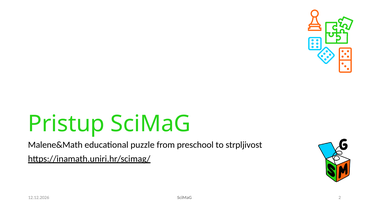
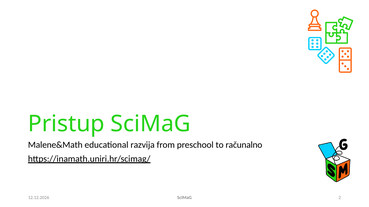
puzzle: puzzle -> razvija
strpljivost: strpljivost -> računalno
